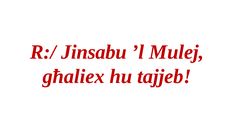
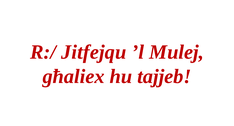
Jinsabu: Jinsabu -> Jitfejqu
